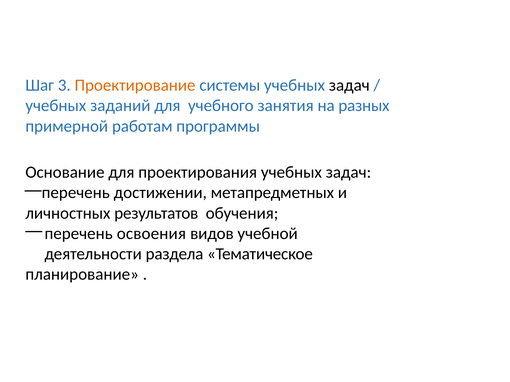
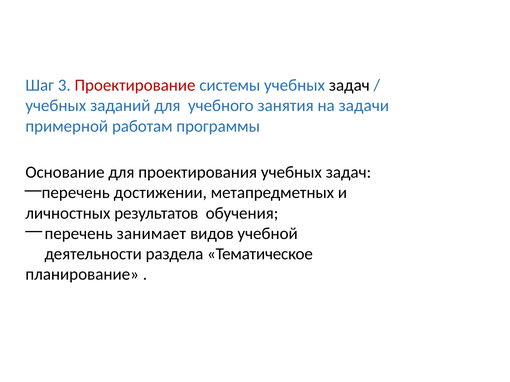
Проектирование colour: orange -> red
разных: разных -> задачи
освоения: освоения -> занимает
